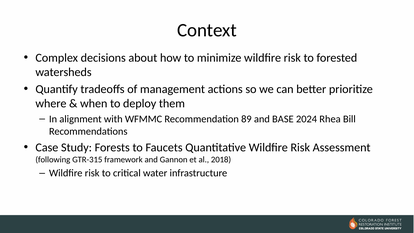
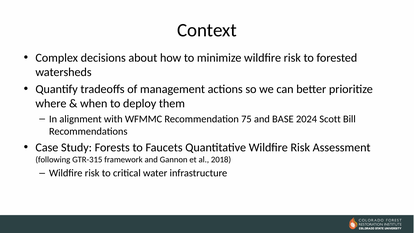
89: 89 -> 75
Rhea: Rhea -> Scott
